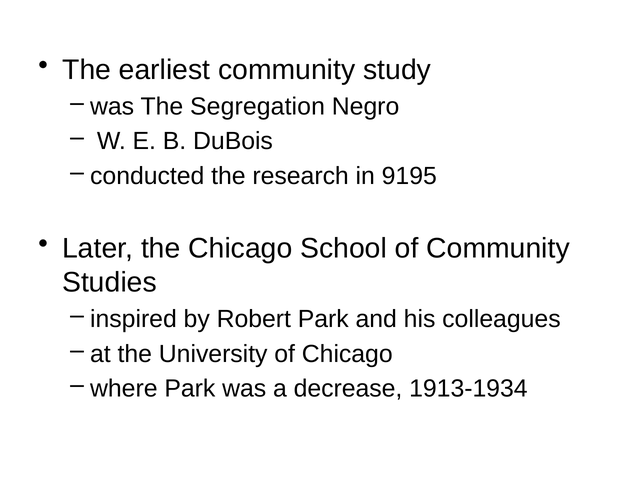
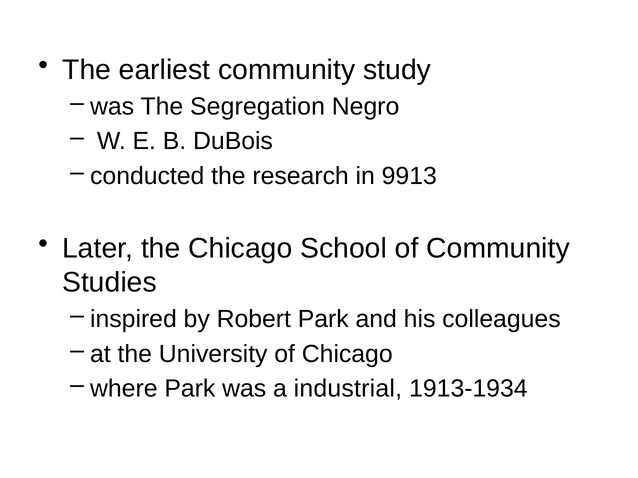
9195: 9195 -> 9913
decrease: decrease -> industrial
